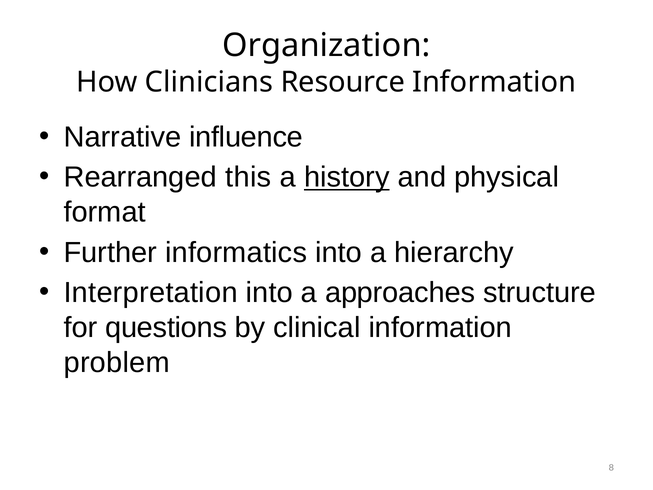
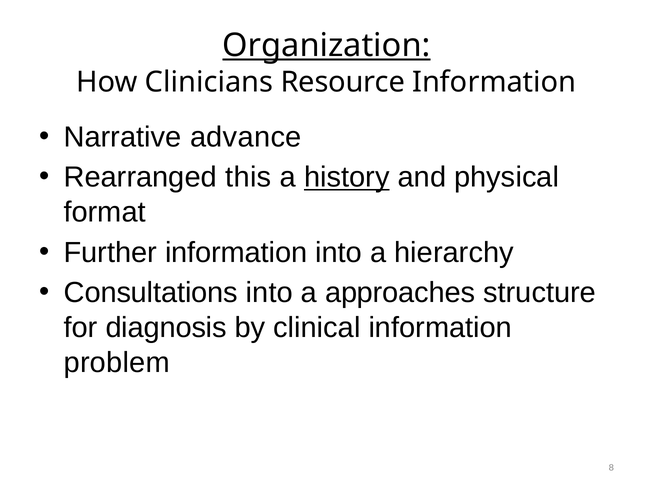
Organization underline: none -> present
influence: influence -> advance
Further informatics: informatics -> information
Interpretation: Interpretation -> Consultations
questions: questions -> diagnosis
